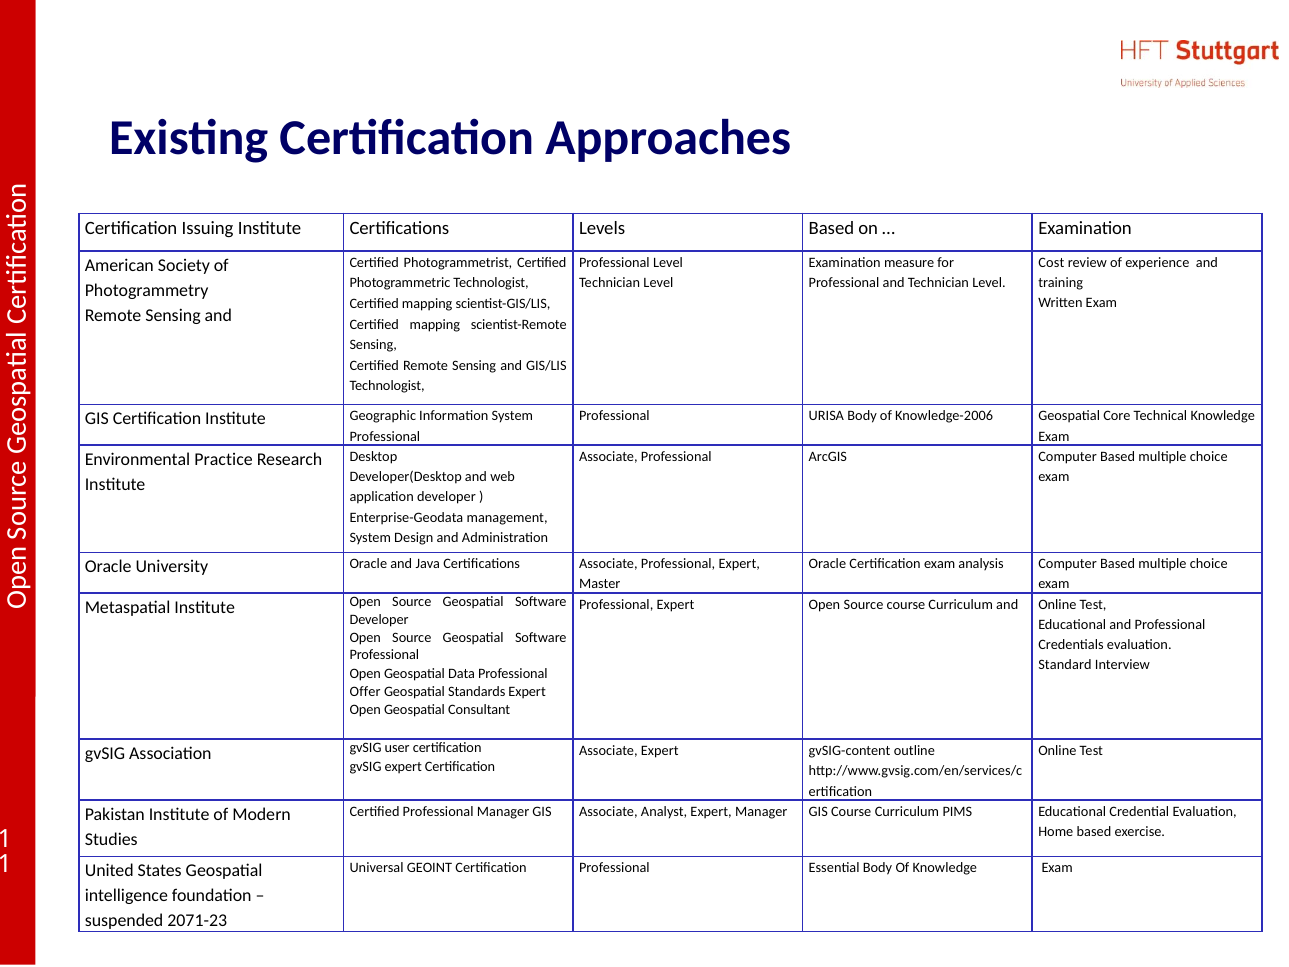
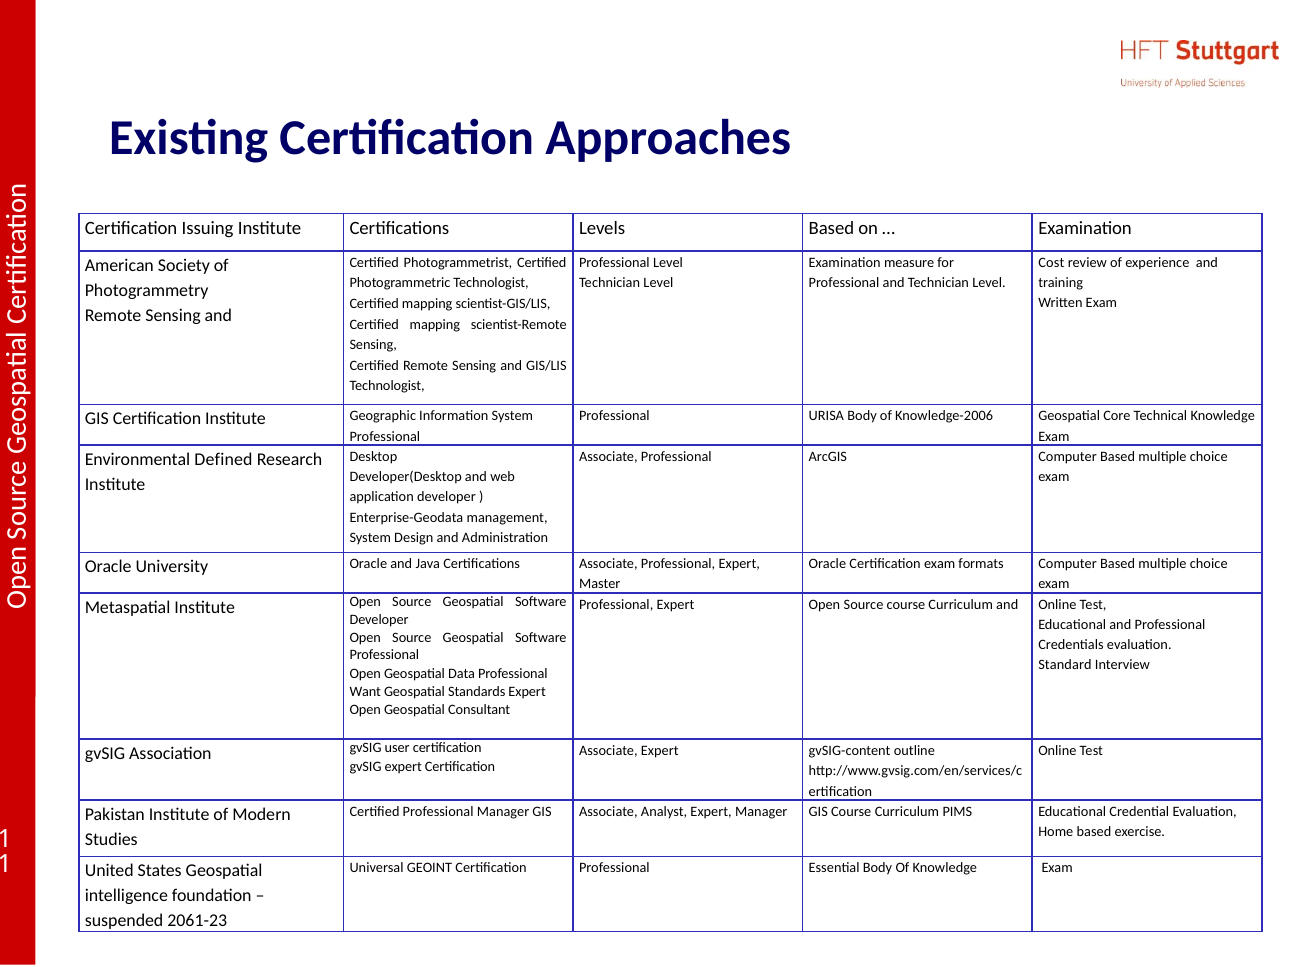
Practice: Practice -> Defined
analysis: analysis -> formats
Offer: Offer -> Want
2071-23: 2071-23 -> 2061-23
